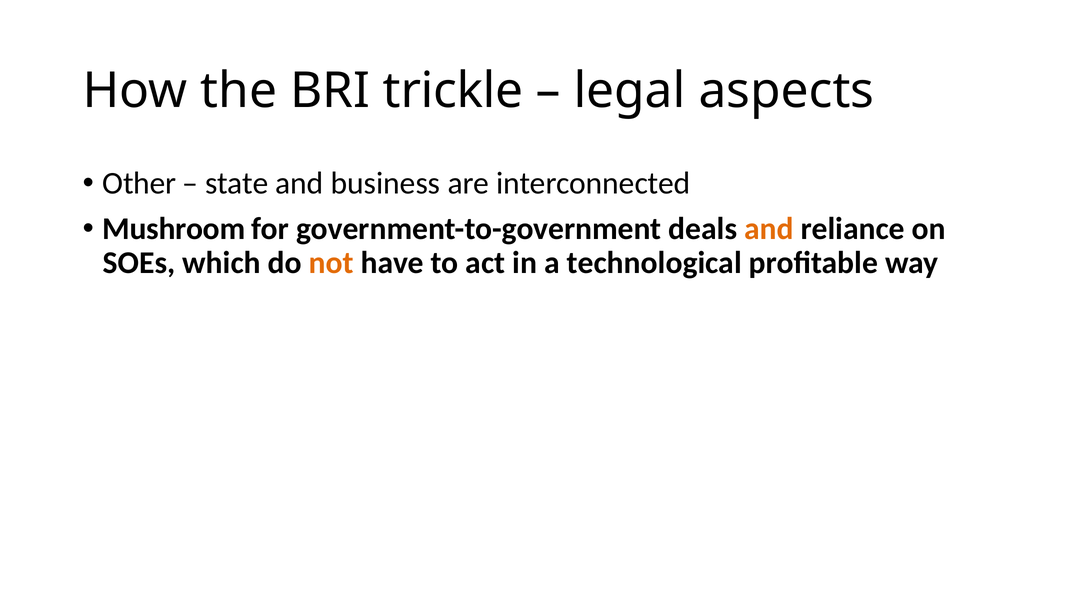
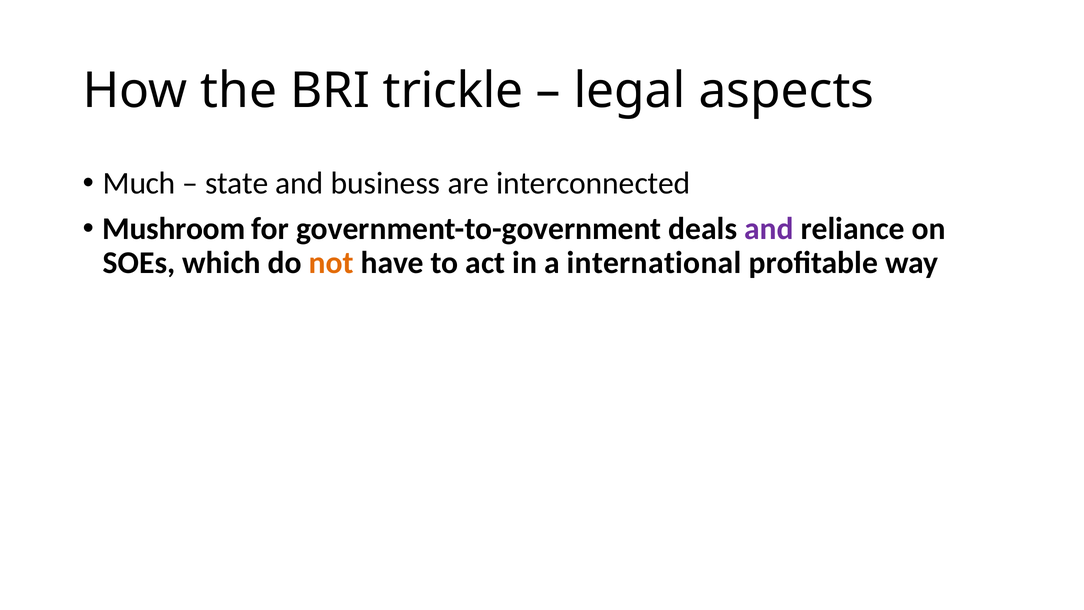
Other: Other -> Much
and at (769, 229) colour: orange -> purple
technological: technological -> international
